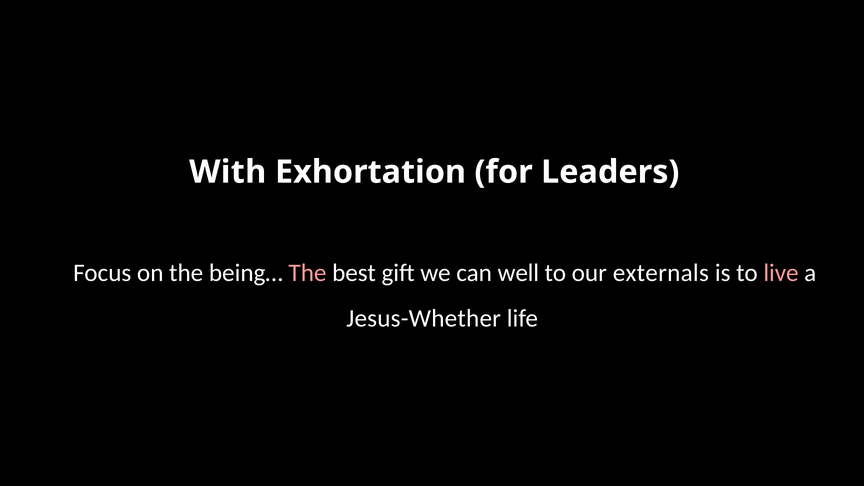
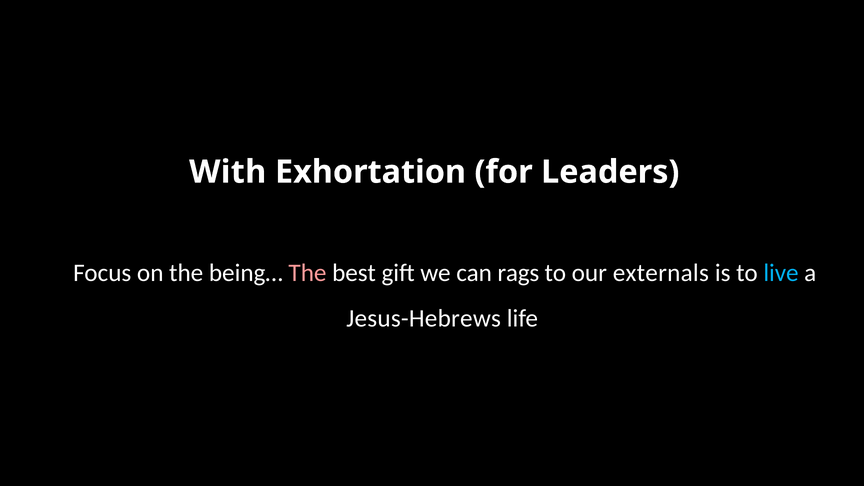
well: well -> rags
live colour: pink -> light blue
Jesus-Whether: Jesus-Whether -> Jesus-Hebrews
